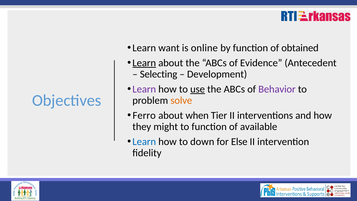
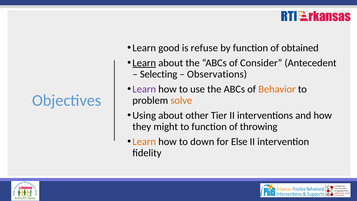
want: want -> good
online: online -> refuse
Evidence: Evidence -> Consider
Development: Development -> Observations
use underline: present -> none
Behavior colour: purple -> orange
Ferro: Ferro -> Using
when: when -> other
available: available -> throwing
Learn at (144, 142) colour: blue -> orange
